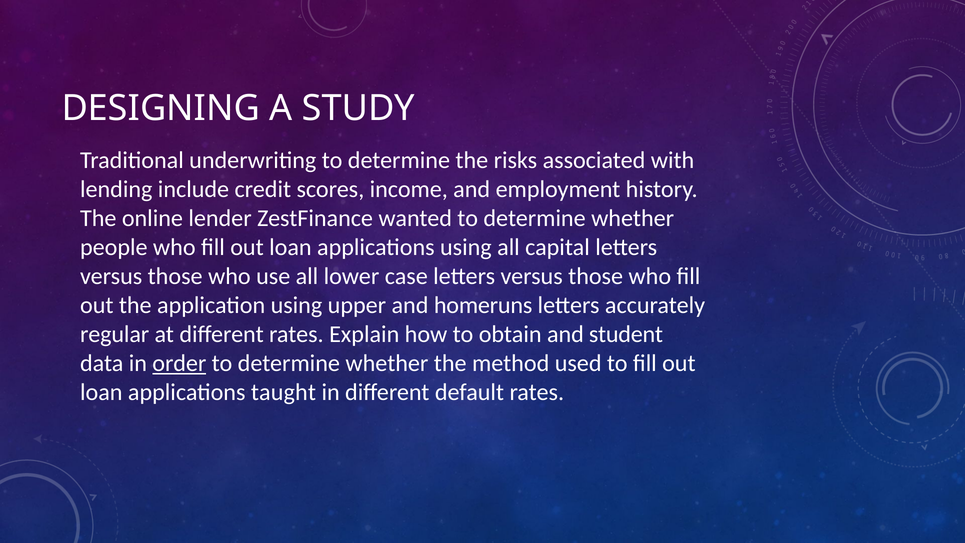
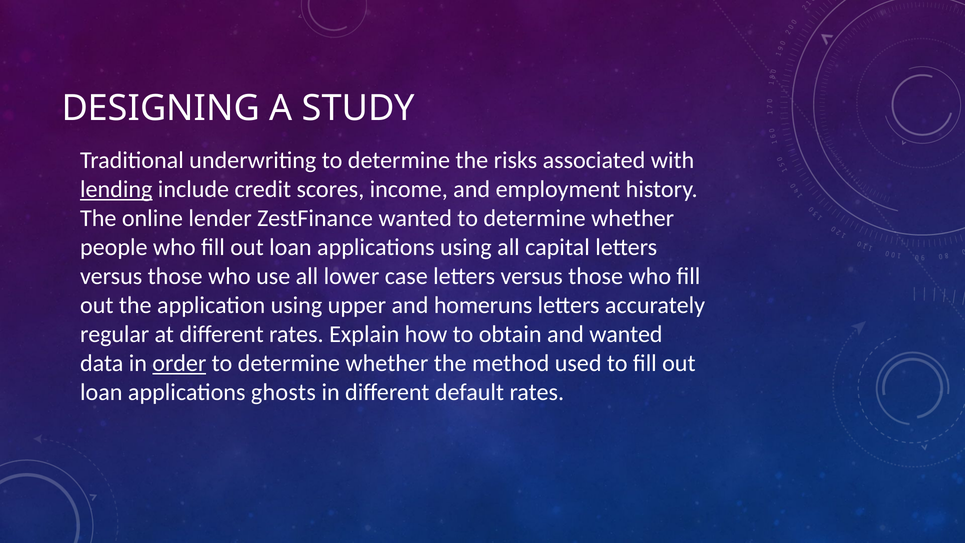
lending underline: none -> present
and student: student -> wanted
taught: taught -> ghosts
